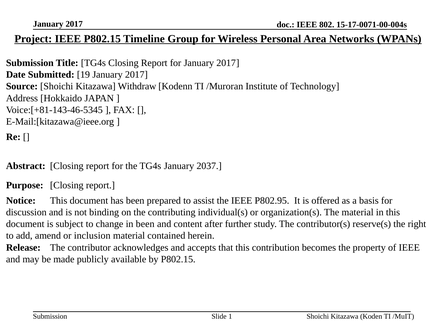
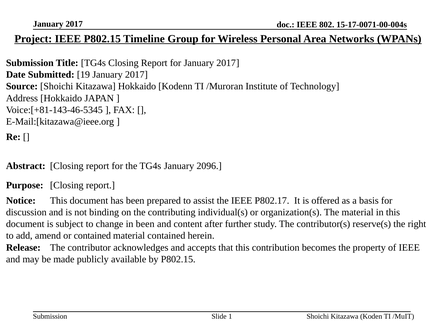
Kitazawa Withdraw: Withdraw -> Hokkaido
2037: 2037 -> 2096
P802.95: P802.95 -> P802.17
or inclusion: inclusion -> contained
